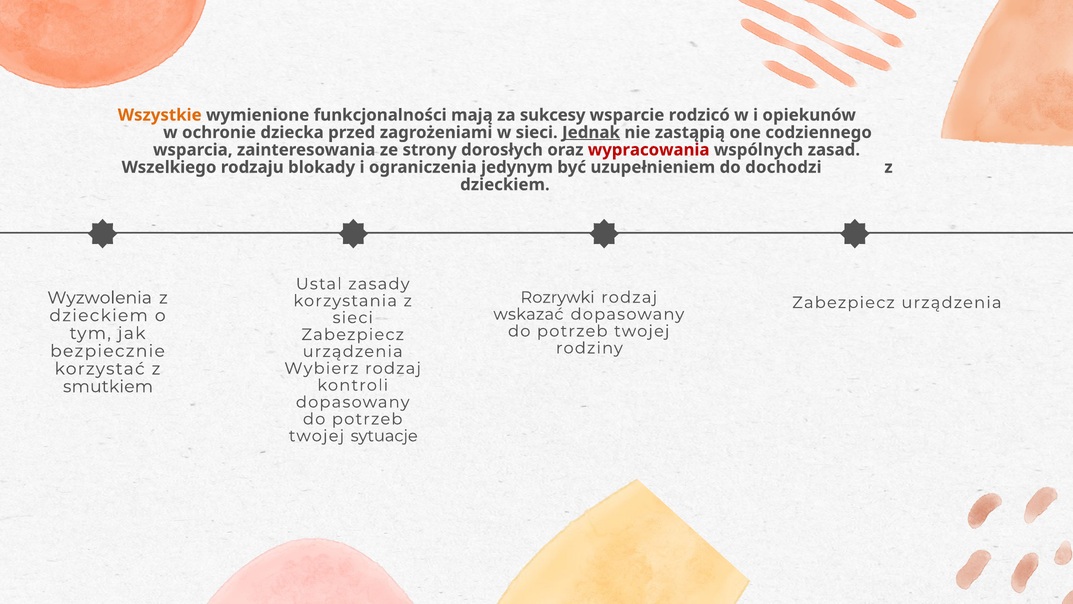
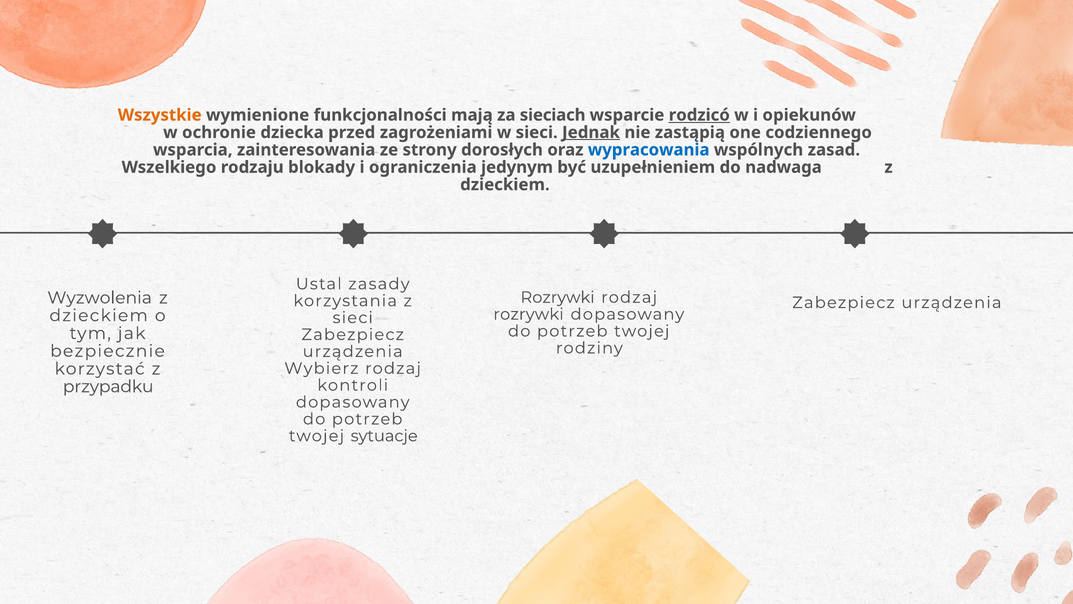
sukcesy: sukcesy -> sieciach
rodzicó underline: none -> present
wypracowania colour: red -> blue
dochodzi: dochodzi -> nadwaga
wskazać at (528, 314): wskazać -> rozrywki
smutkiem: smutkiem -> przypadku
